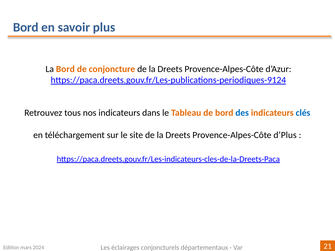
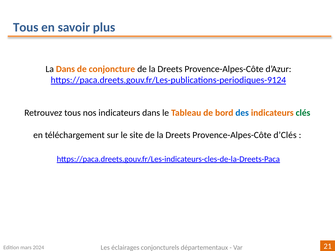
Bord at (26, 27): Bord -> Tous
La Bord: Bord -> Dans
clés colour: blue -> green
d’Plus: d’Plus -> d’Clés
